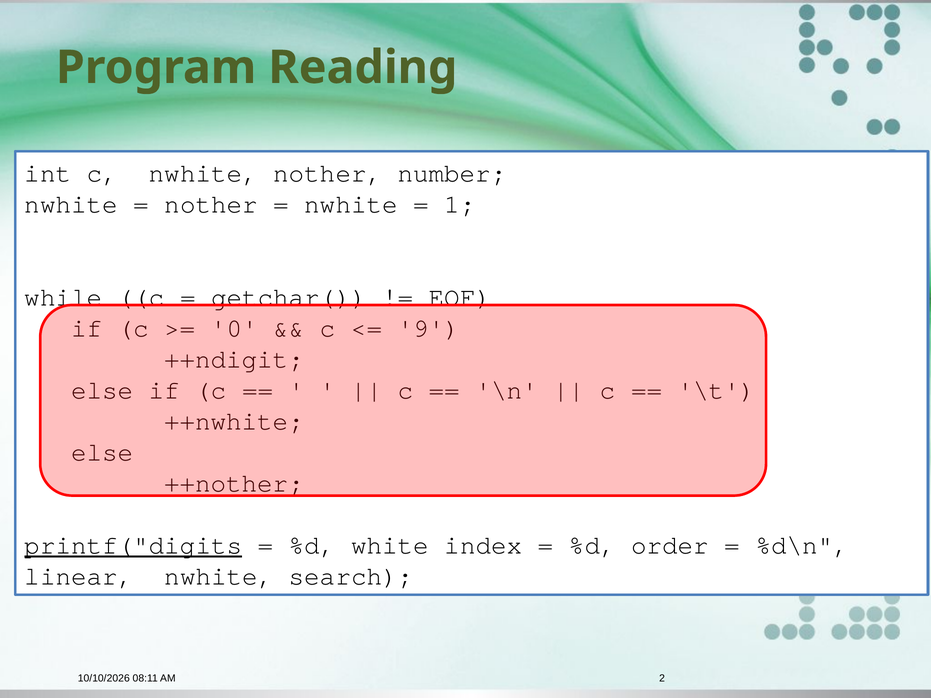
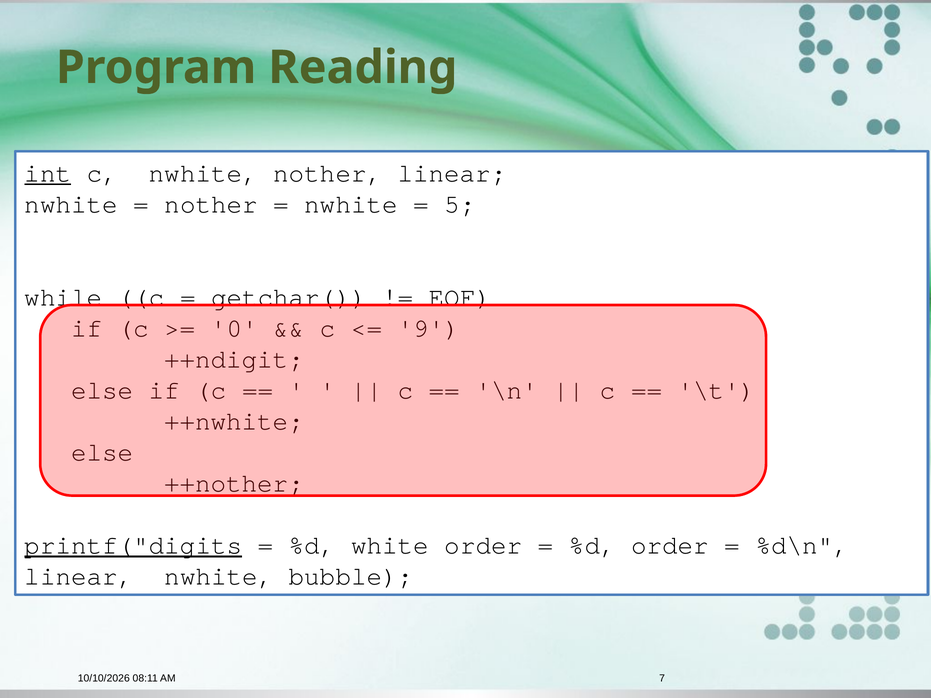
int underline: none -> present
nother number: number -> linear
1: 1 -> 5
white index: index -> order
search: search -> bubble
2: 2 -> 7
